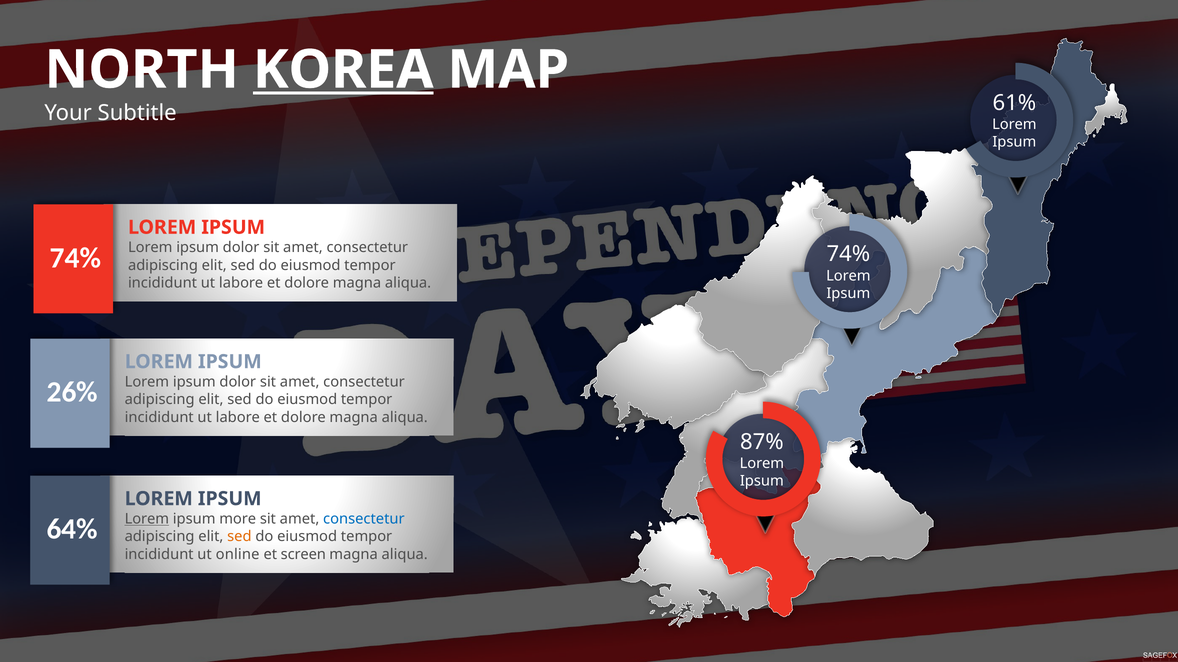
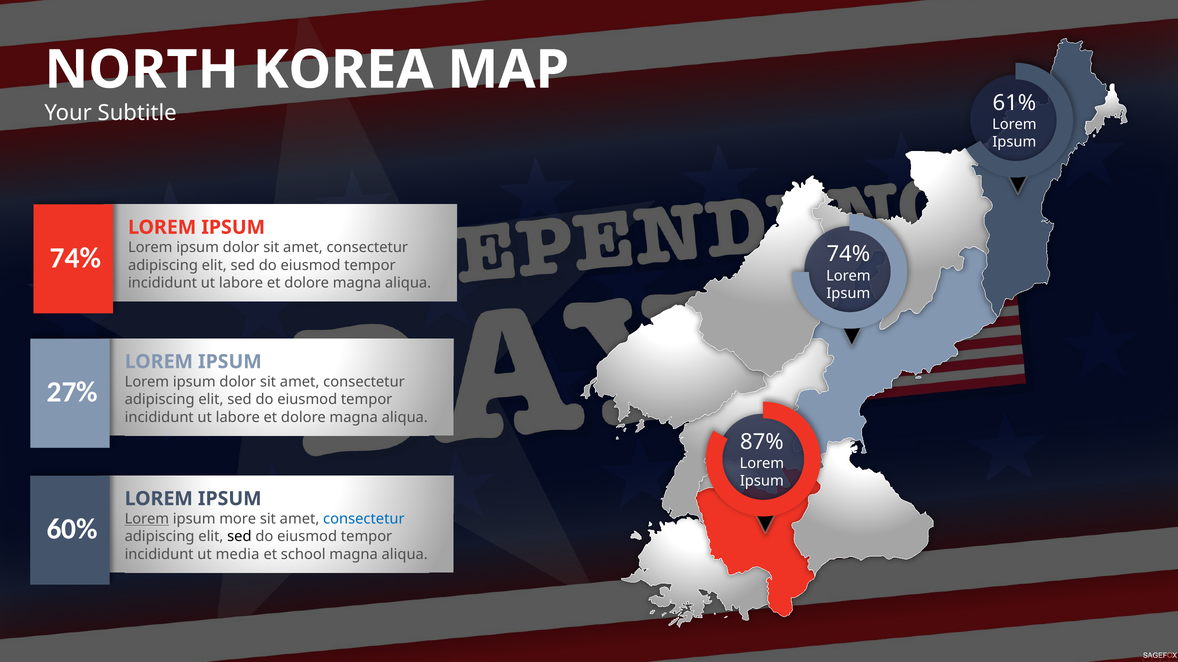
KOREA underline: present -> none
26%: 26% -> 27%
64%: 64% -> 60%
sed at (239, 537) colour: orange -> black
online: online -> media
screen: screen -> school
